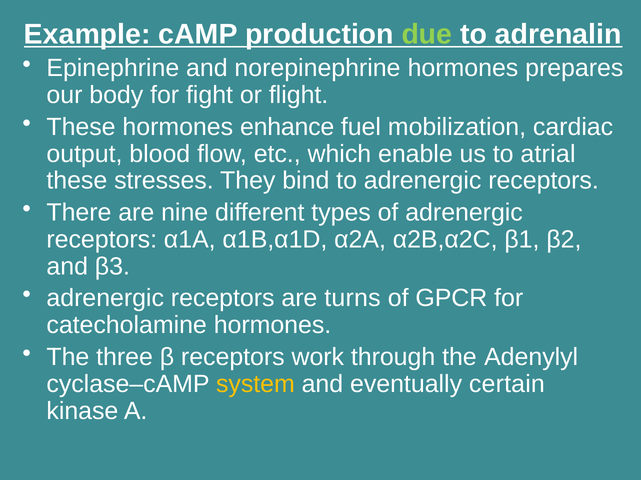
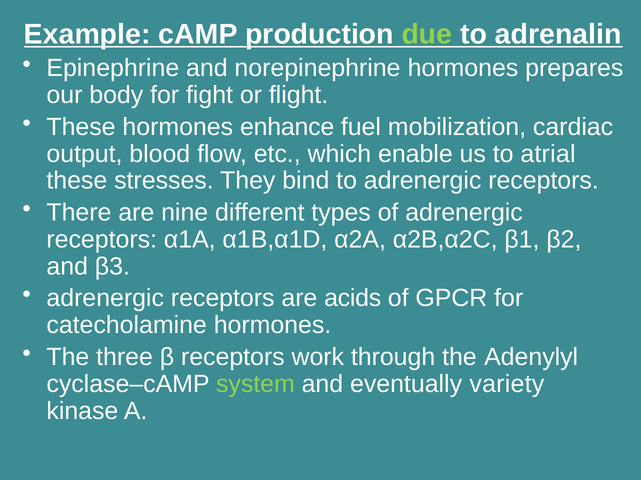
turns: turns -> acids
system colour: yellow -> light green
certain: certain -> variety
